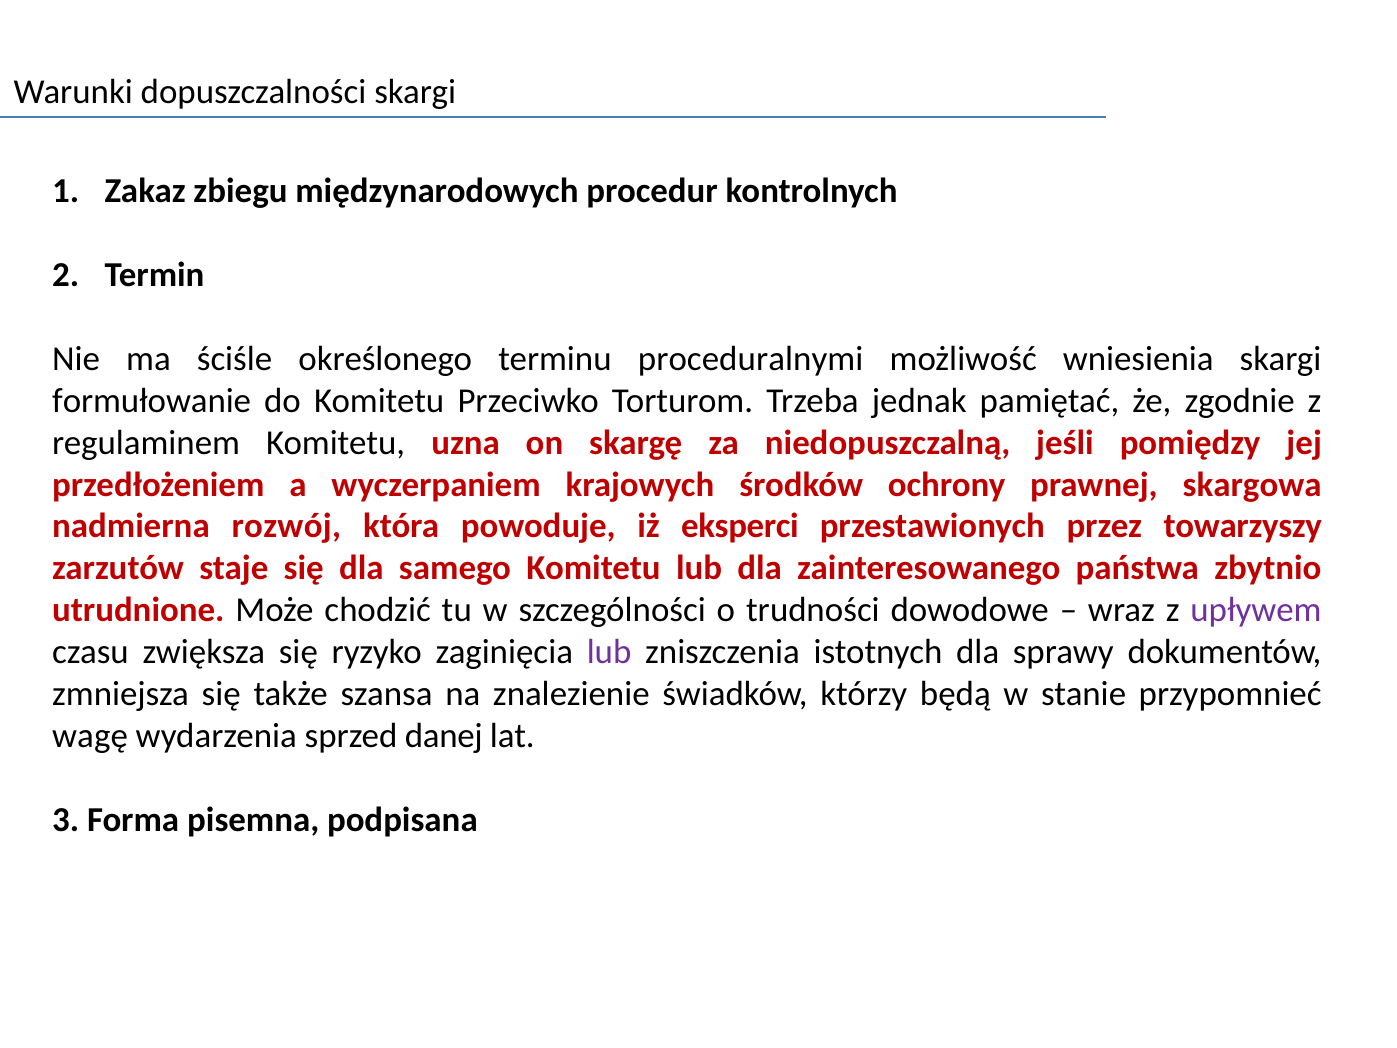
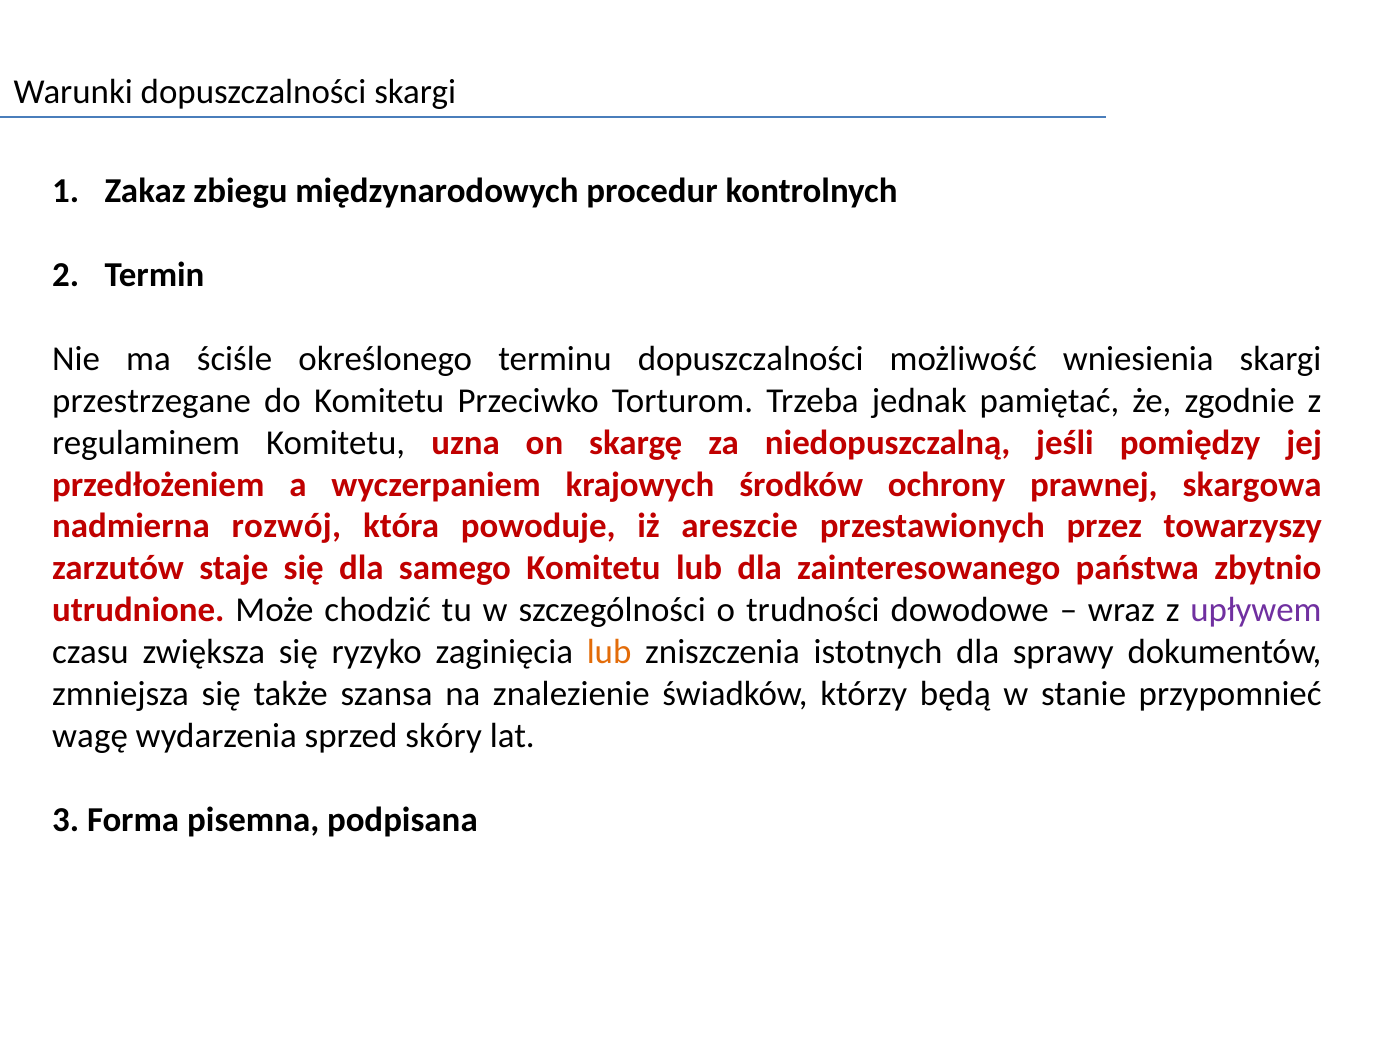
terminu proceduralnymi: proceduralnymi -> dopuszczalności
formułowanie: formułowanie -> przestrzegane
eksperci: eksperci -> areszcie
lub at (609, 652) colour: purple -> orange
danej: danej -> skóry
